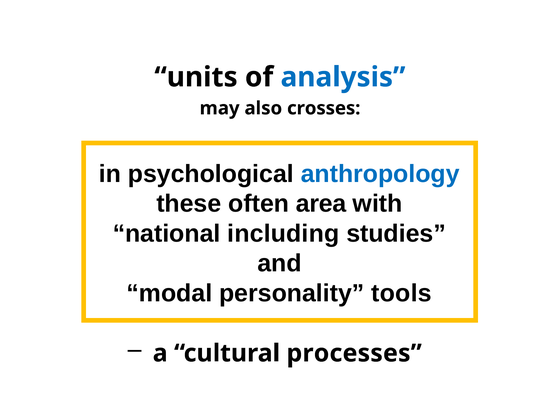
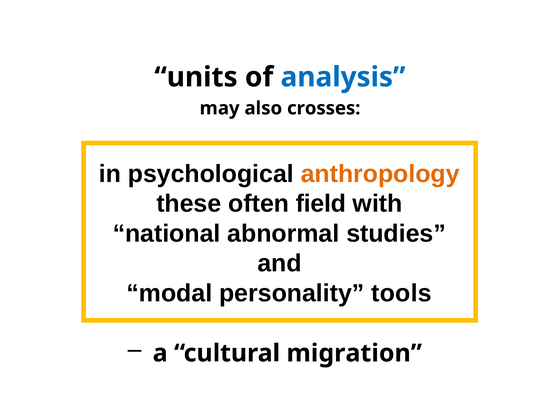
anthropology colour: blue -> orange
area: area -> field
national including: including -> abnormal
cultural processes: processes -> migration
